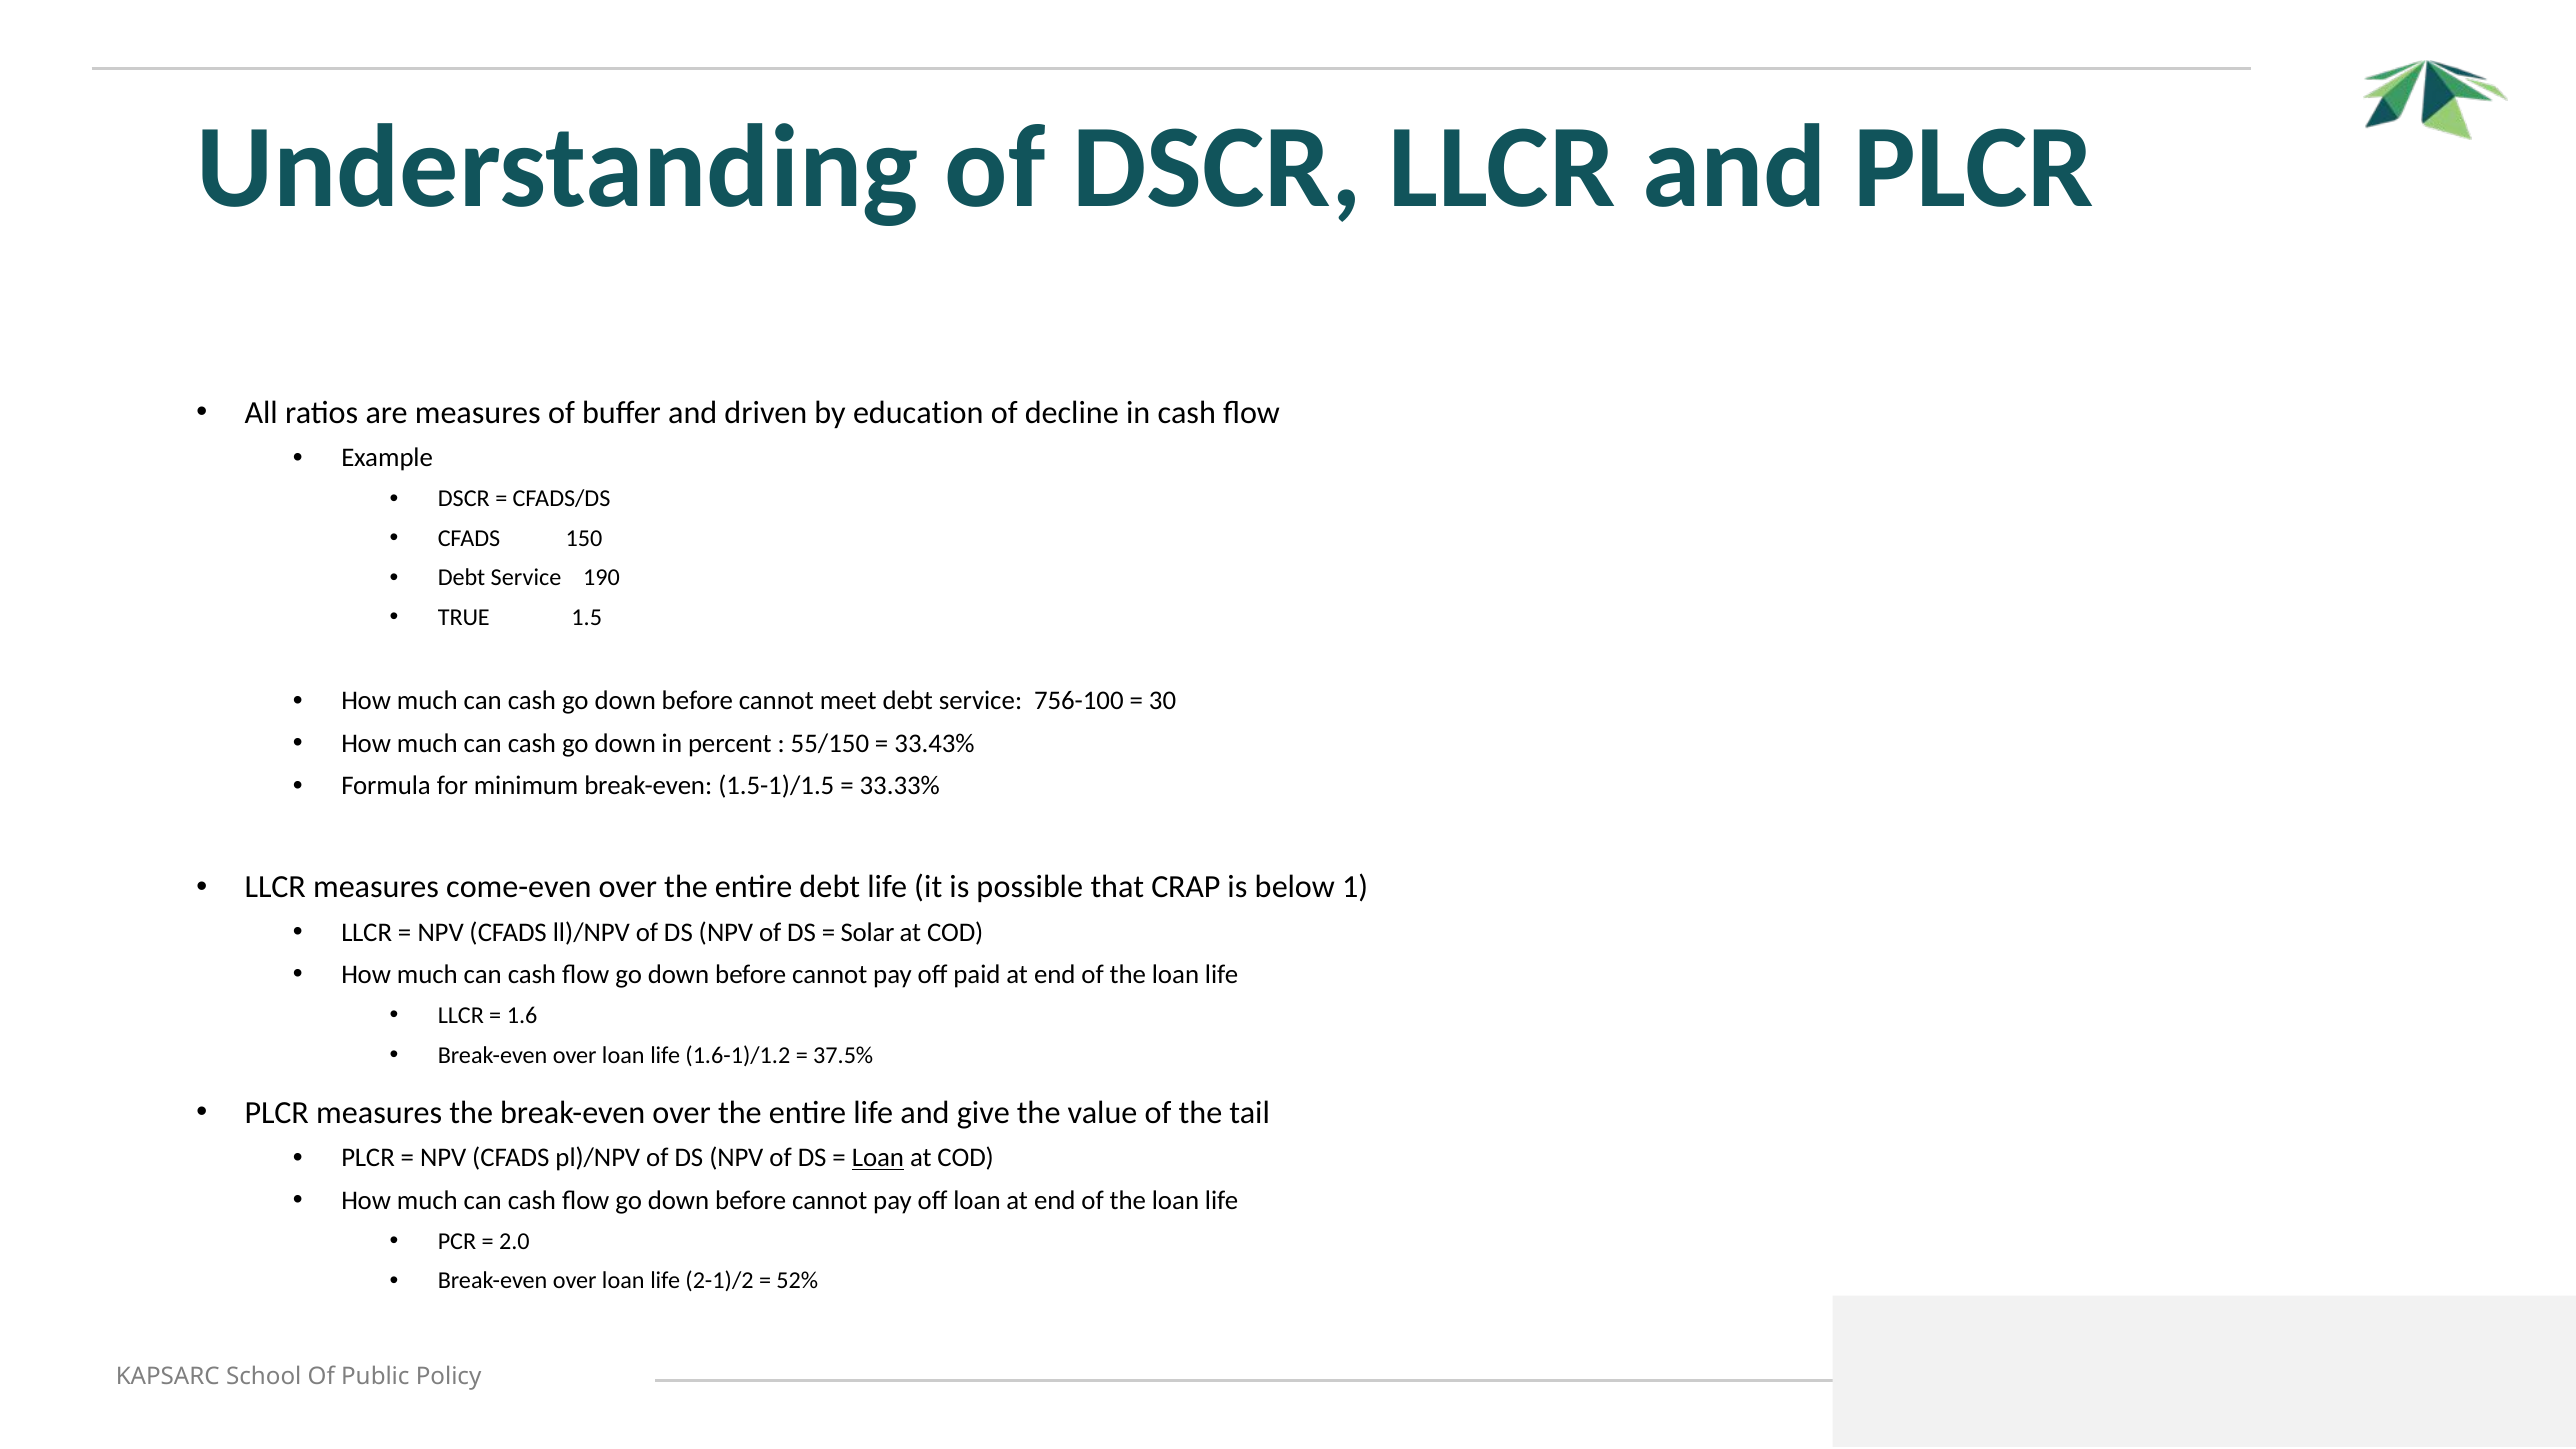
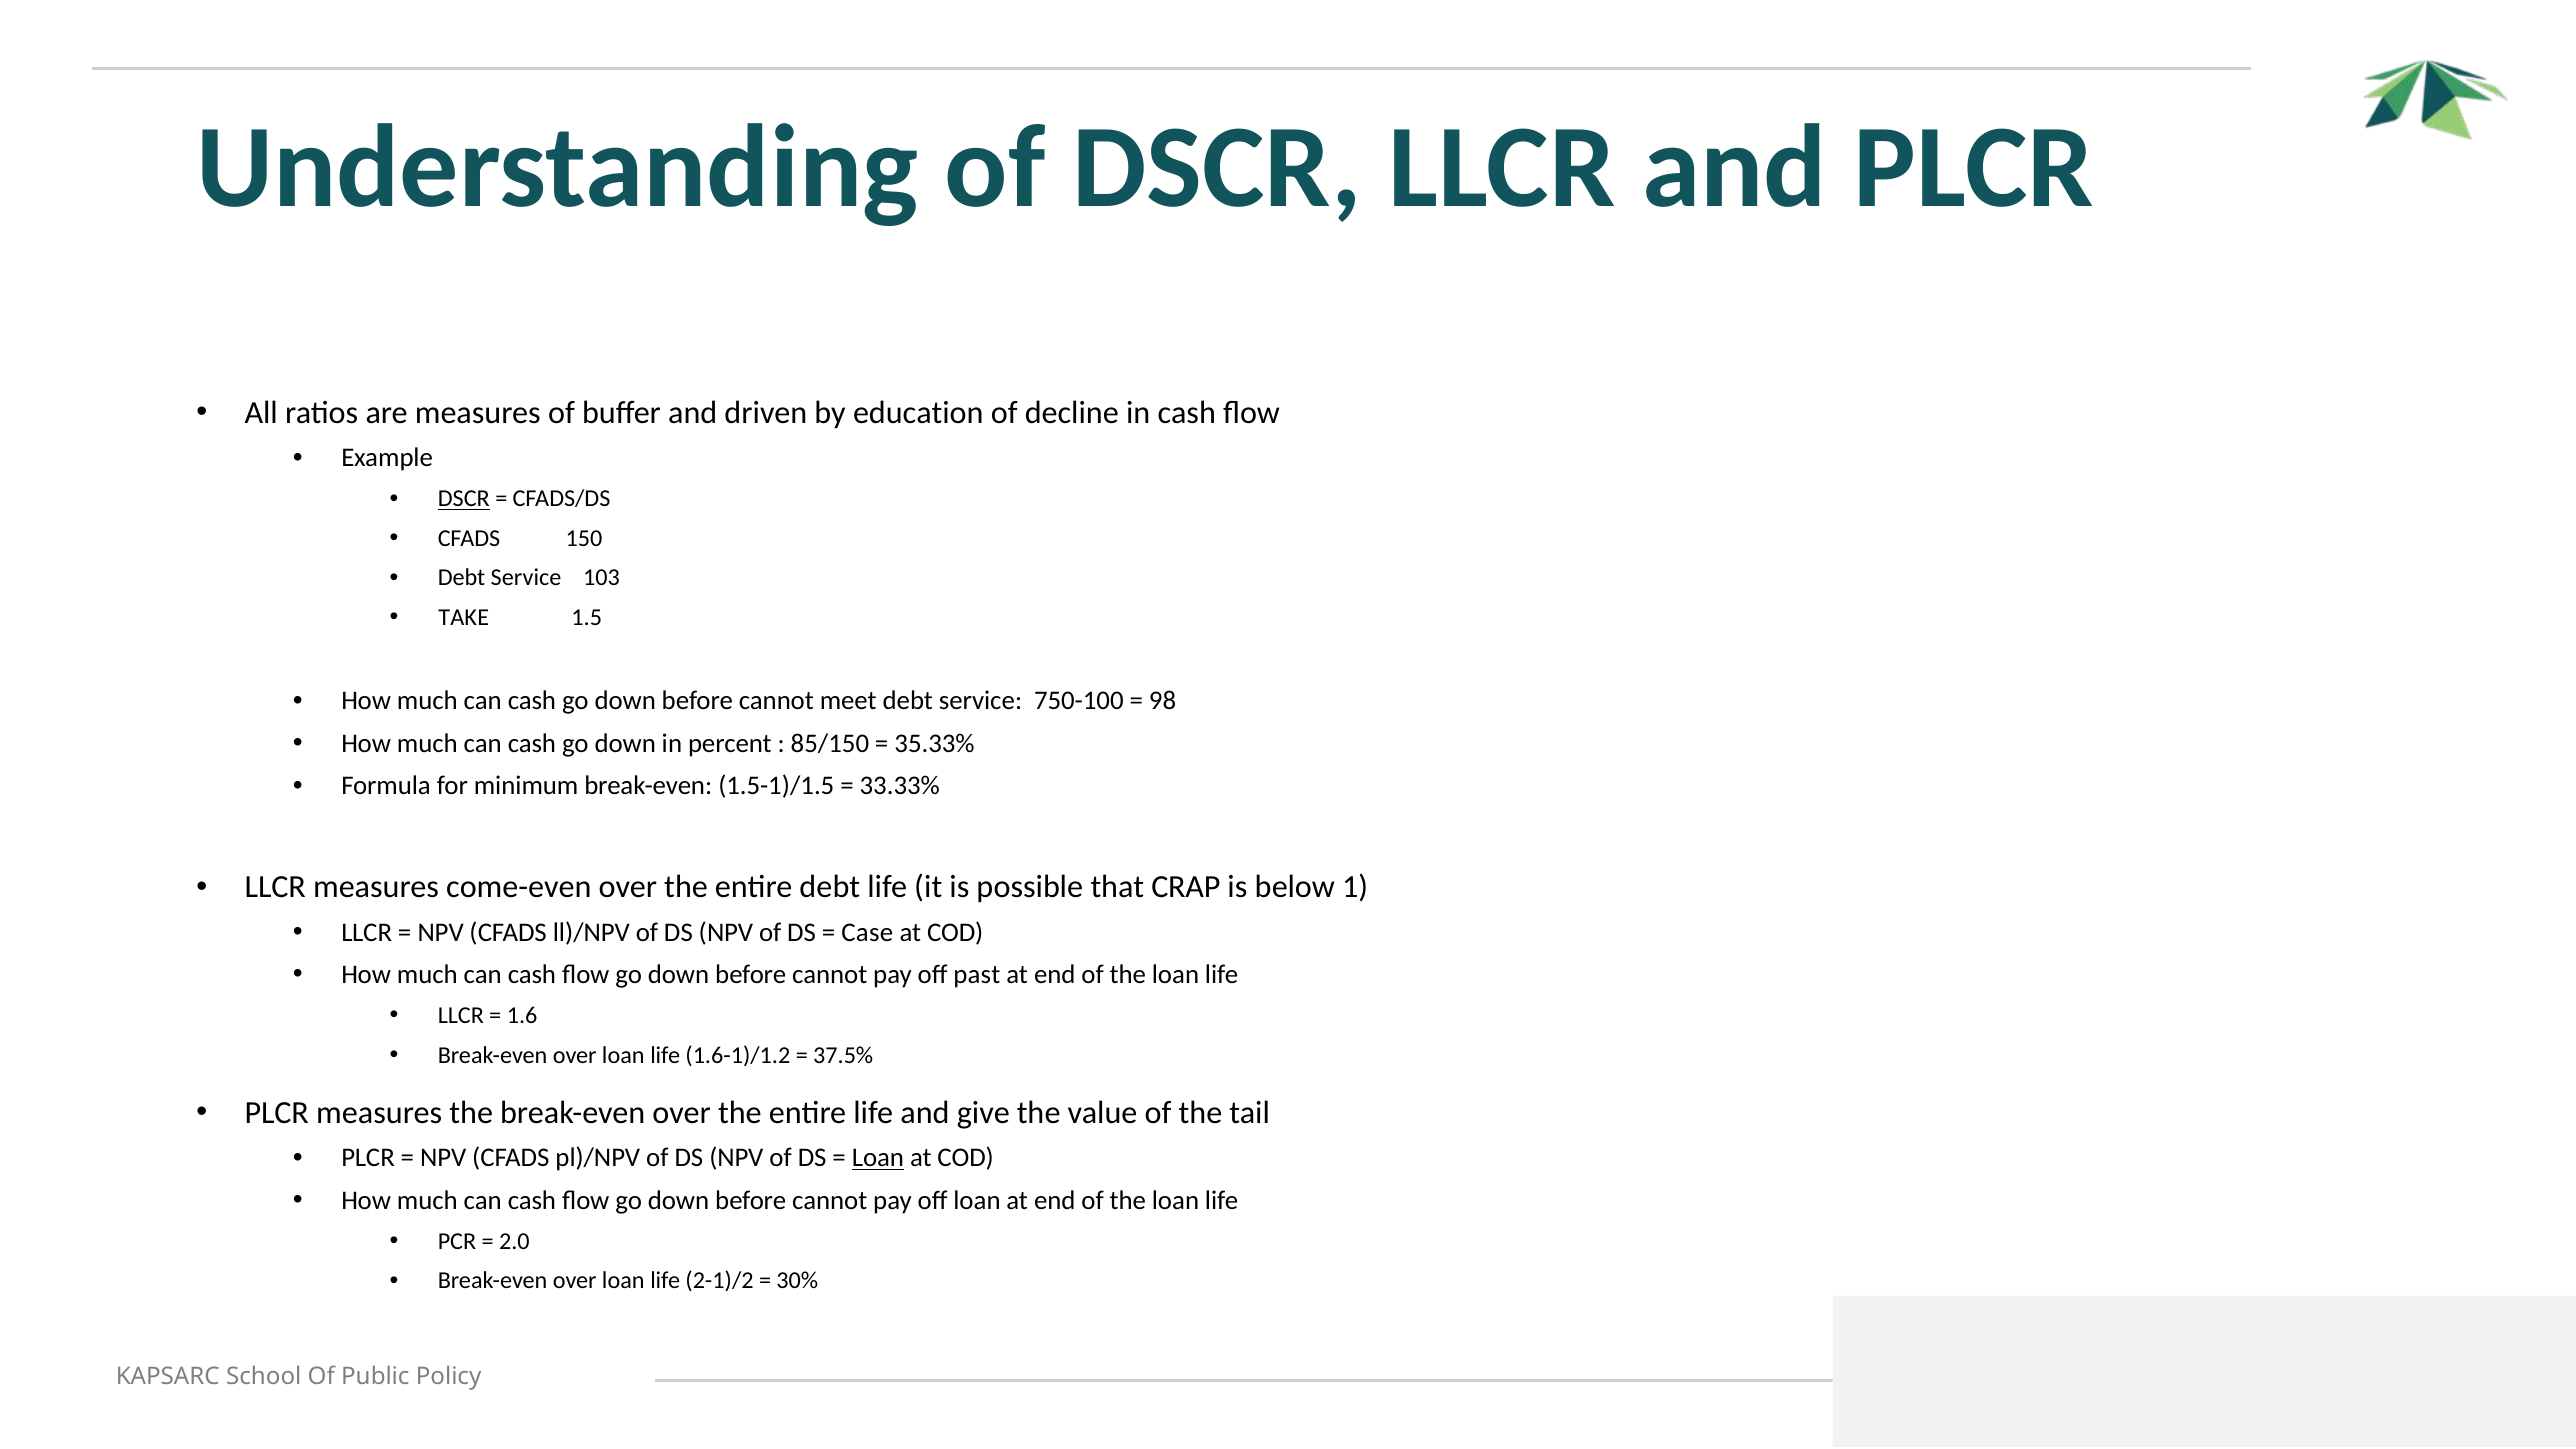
DSCR at (464, 499) underline: none -> present
190: 190 -> 103
TRUE: TRUE -> TAKE
756-100: 756-100 -> 750-100
30: 30 -> 98
55/150: 55/150 -> 85/150
33.43%: 33.43% -> 35.33%
Solar: Solar -> Case
paid: paid -> past
52%: 52% -> 30%
